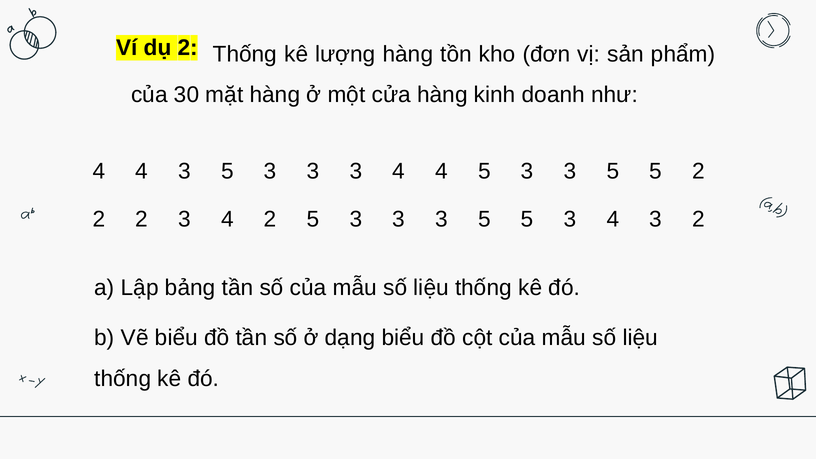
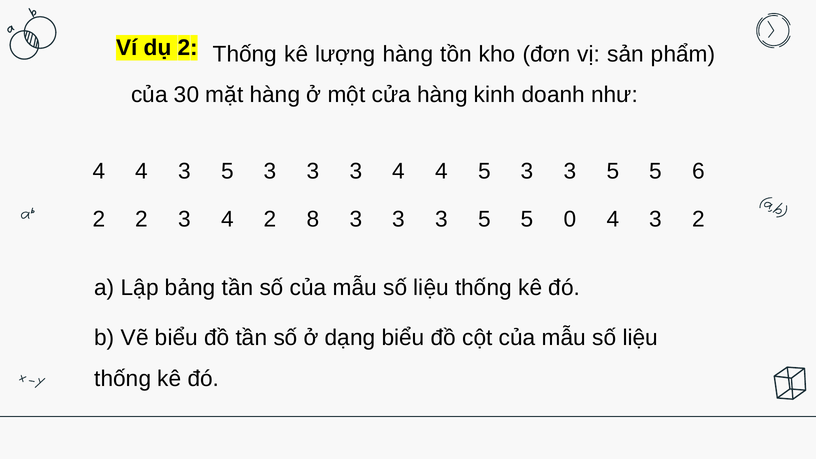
5 2: 2 -> 6
2 5: 5 -> 8
5 5 3: 3 -> 0
